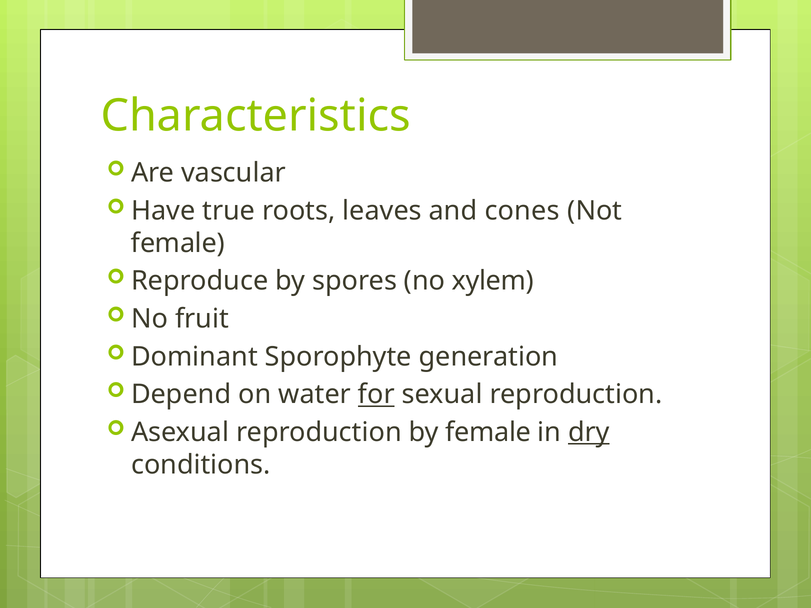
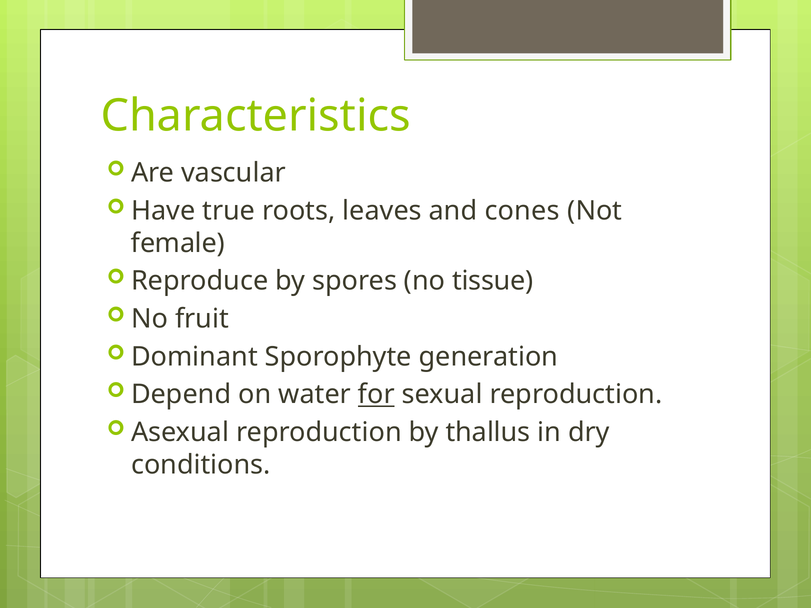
xylem: xylem -> tissue
by female: female -> thallus
dry underline: present -> none
